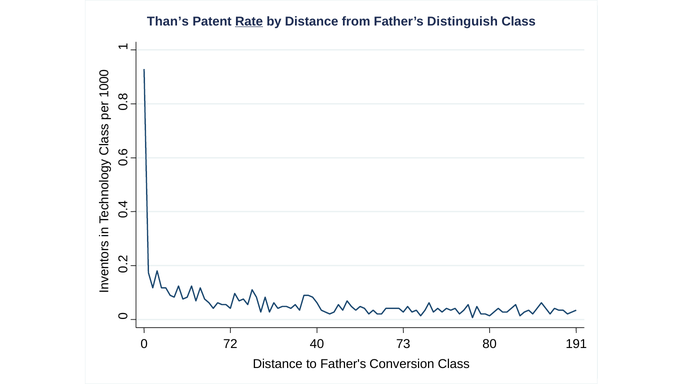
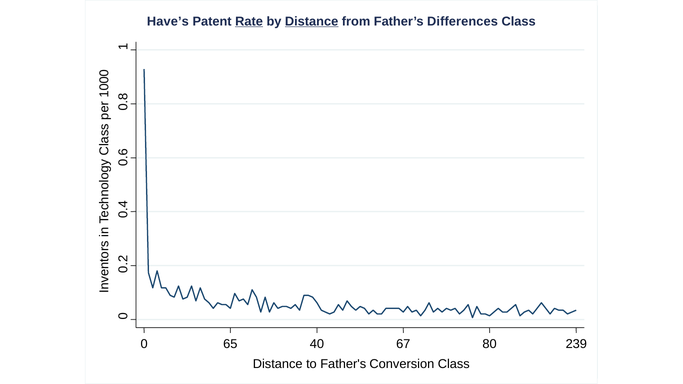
Than’s: Than’s -> Have’s
Distance at (312, 21) underline: none -> present
Distinguish: Distinguish -> Differences
72: 72 -> 65
73: 73 -> 67
191: 191 -> 239
